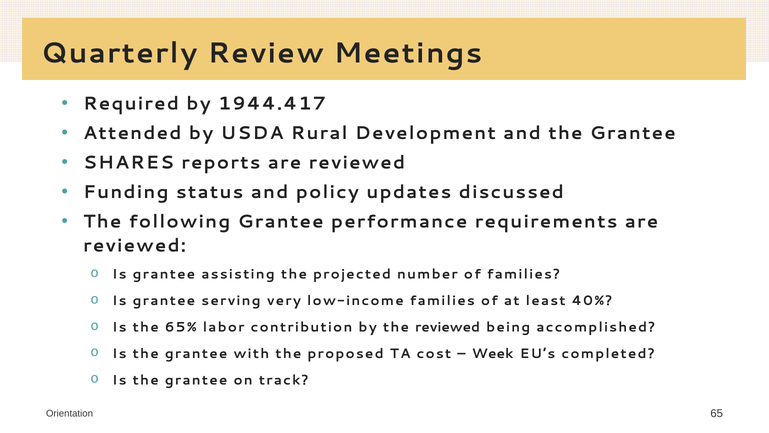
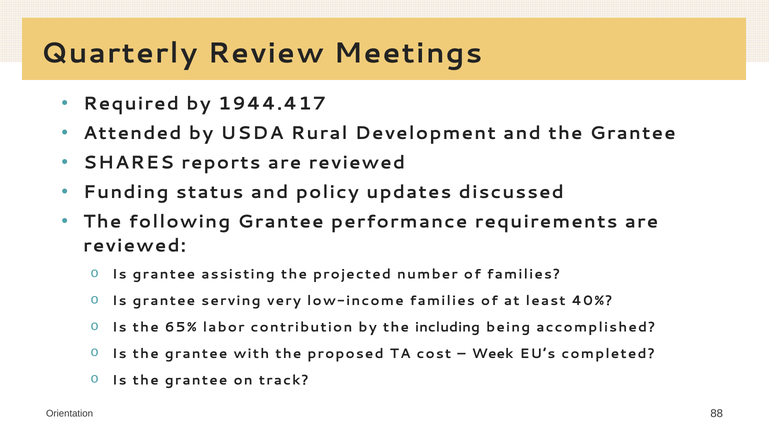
the reviewed: reviewed -> including
65: 65 -> 88
